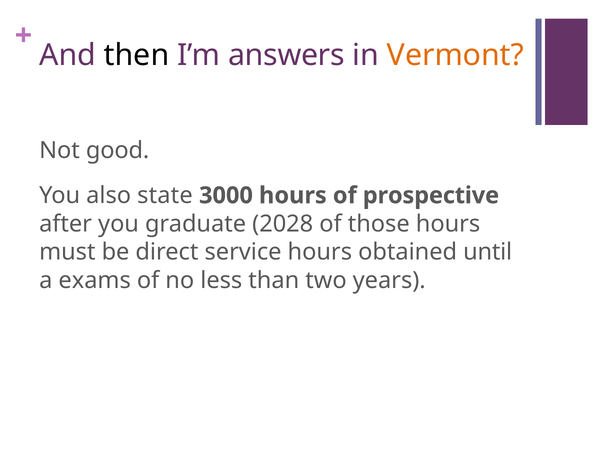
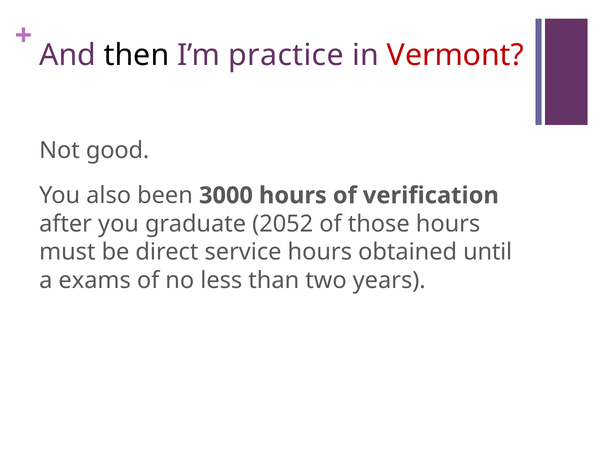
answers: answers -> practice
Vermont colour: orange -> red
state: state -> been
prospective: prospective -> verification
2028: 2028 -> 2052
